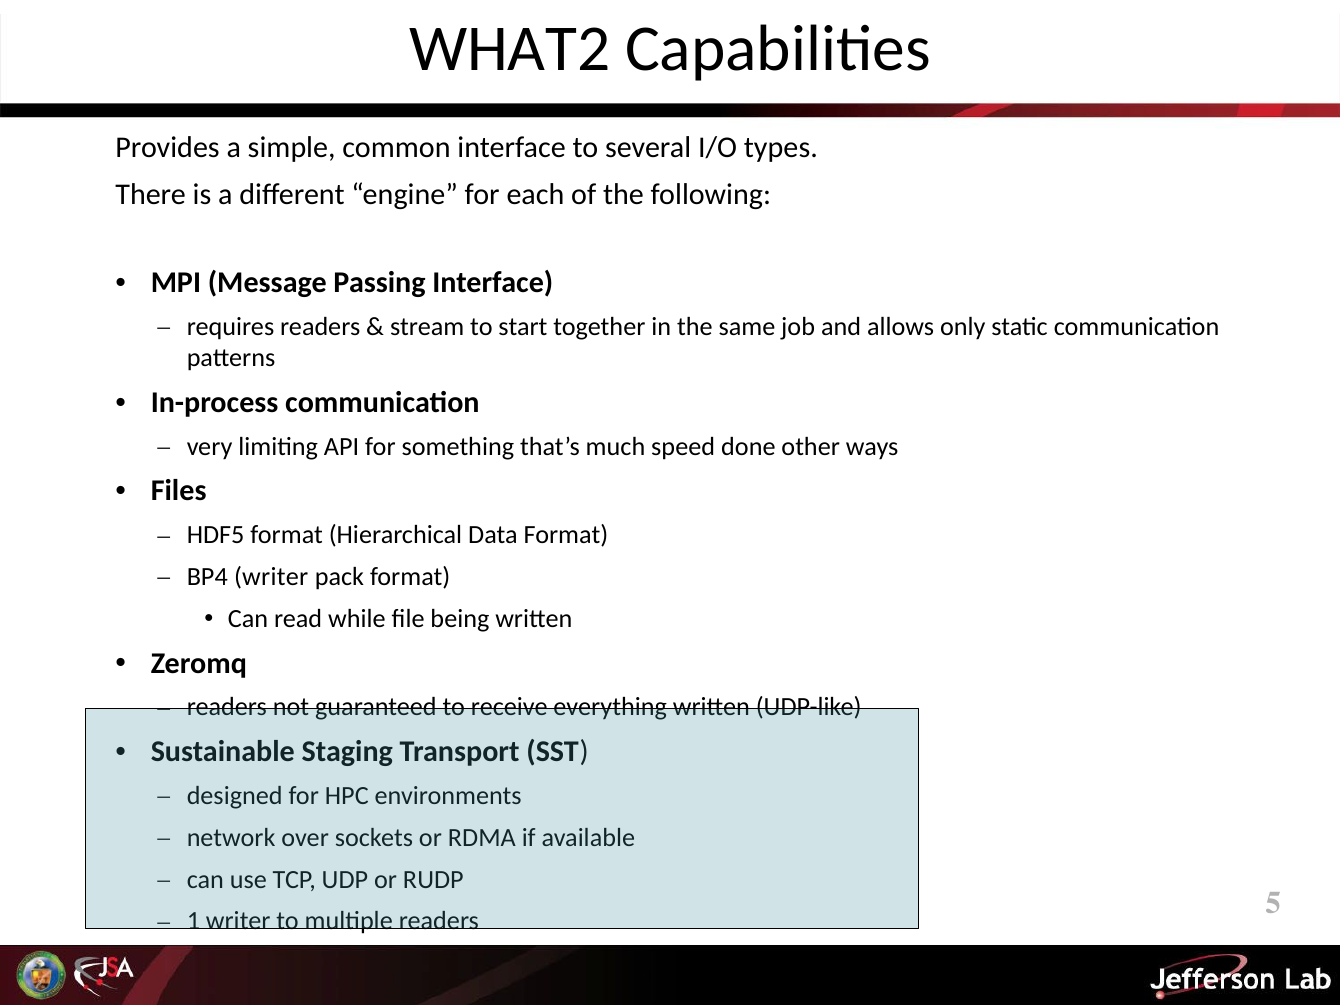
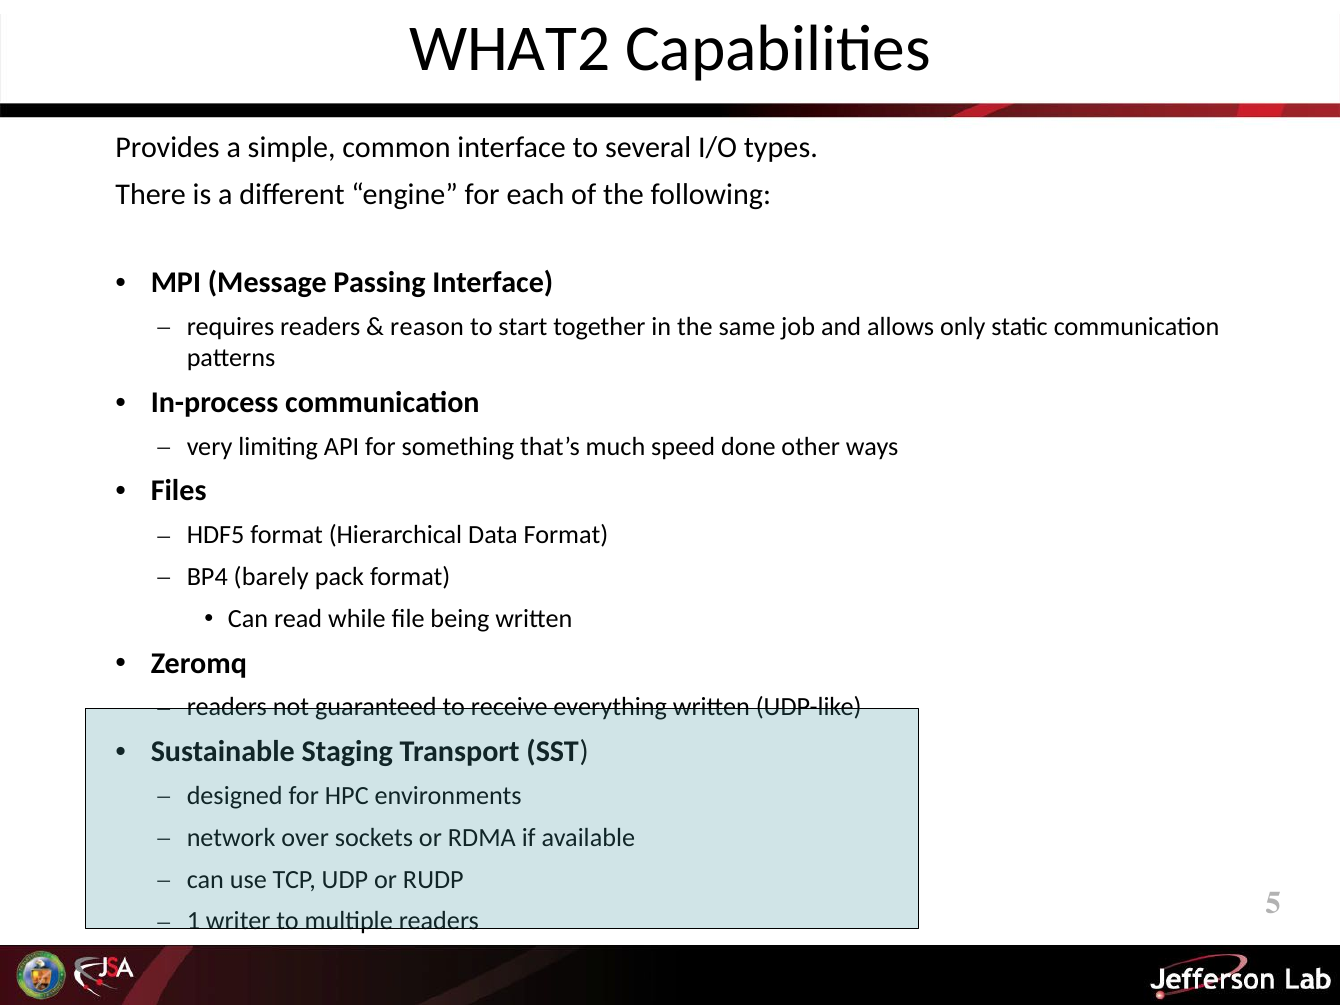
stream: stream -> reason
BP4 writer: writer -> barely
